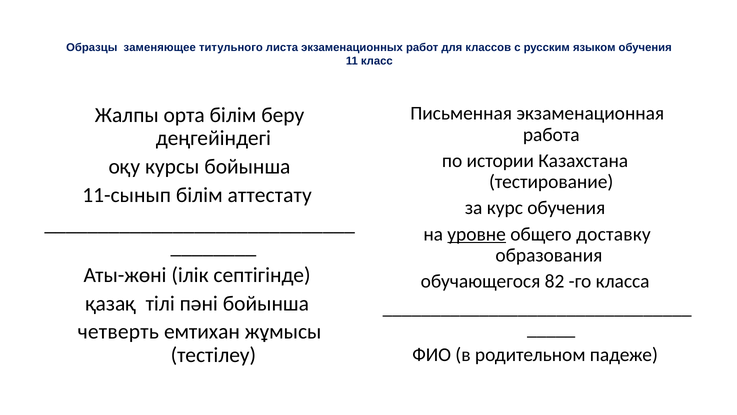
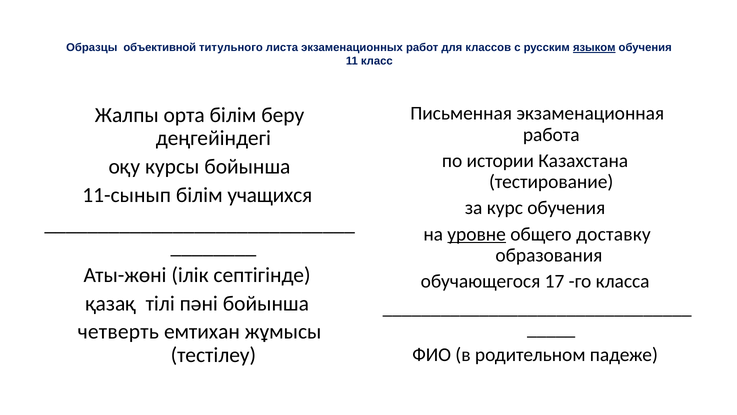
заменяющее: заменяющее -> объективной
языком underline: none -> present
аттестату: аттестату -> учащихся
82: 82 -> 17
